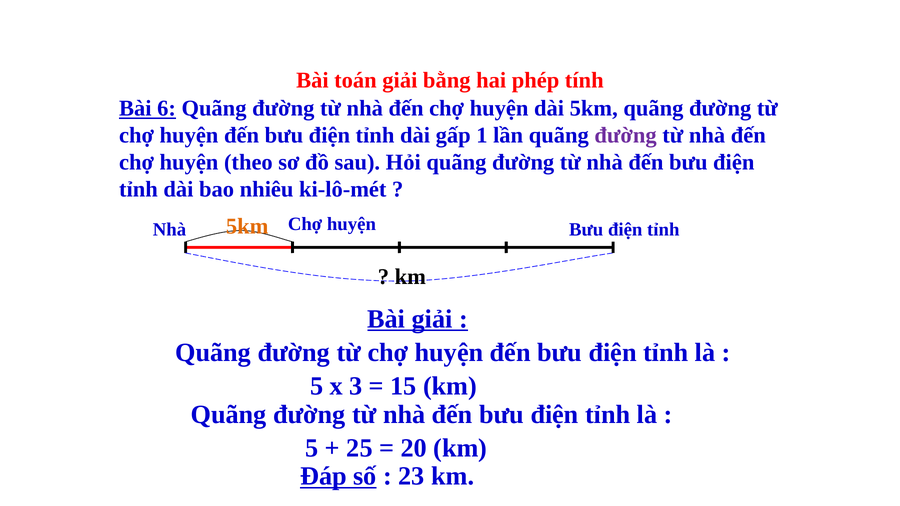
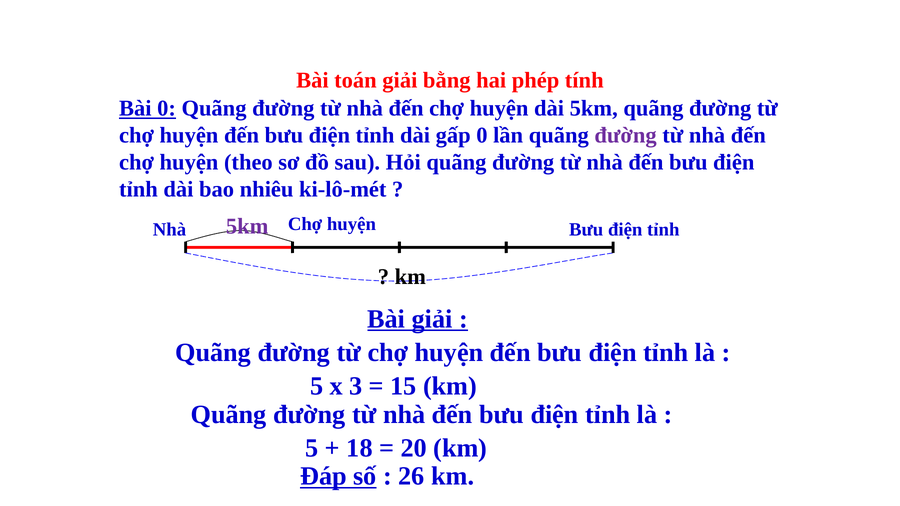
Bài 6: 6 -> 0
gấp 1: 1 -> 0
5km at (247, 227) colour: orange -> purple
25: 25 -> 18
23: 23 -> 26
